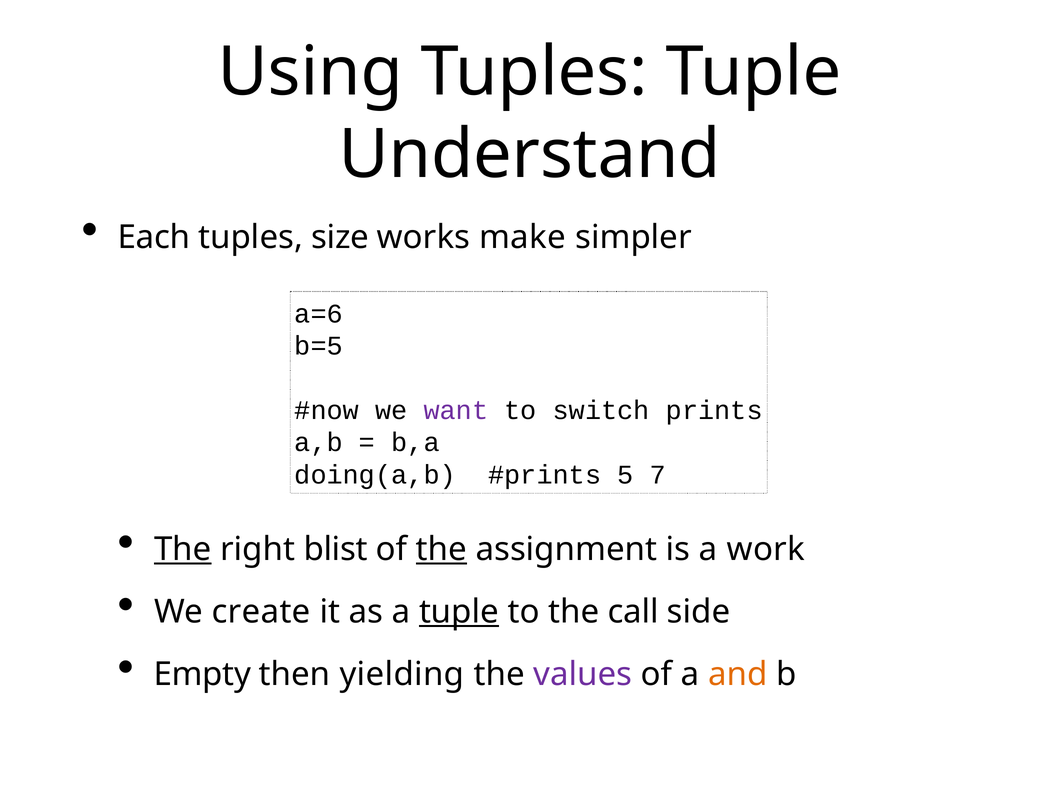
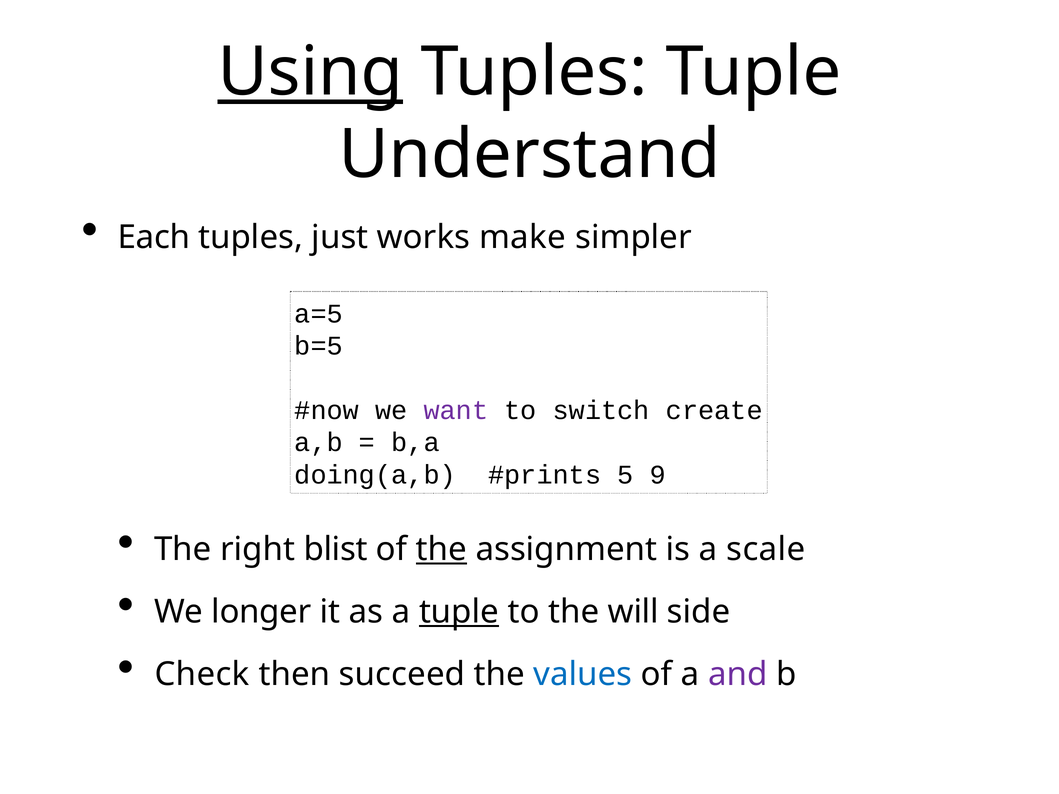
Using underline: none -> present
size: size -> just
a=6: a=6 -> a=5
prints: prints -> create
7: 7 -> 9
The at (183, 550) underline: present -> none
work: work -> scale
create: create -> longer
call: call -> will
Empty: Empty -> Check
yielding: yielding -> succeed
values colour: purple -> blue
and colour: orange -> purple
